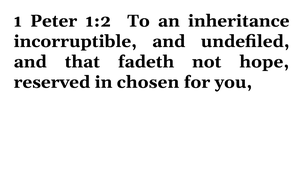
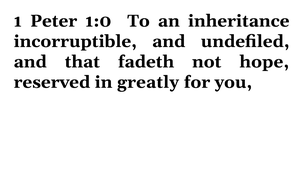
1:2: 1:2 -> 1:0
chosen: chosen -> greatly
